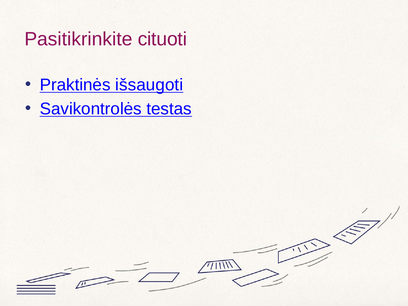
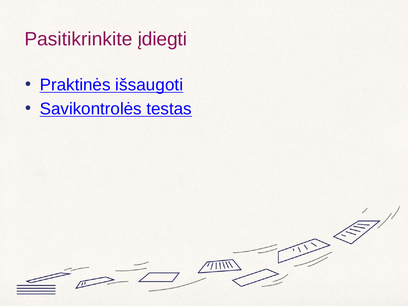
cituoti: cituoti -> įdiegti
